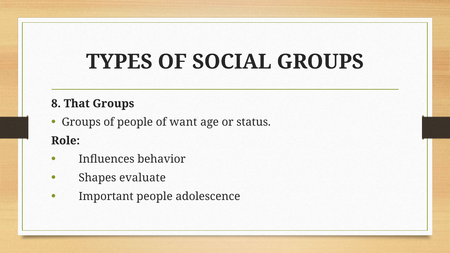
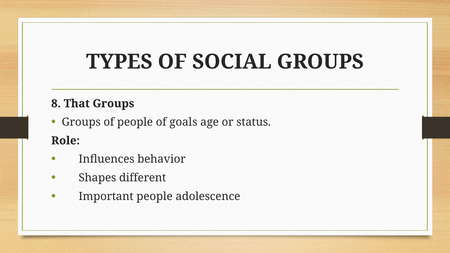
want: want -> goals
evaluate: evaluate -> different
